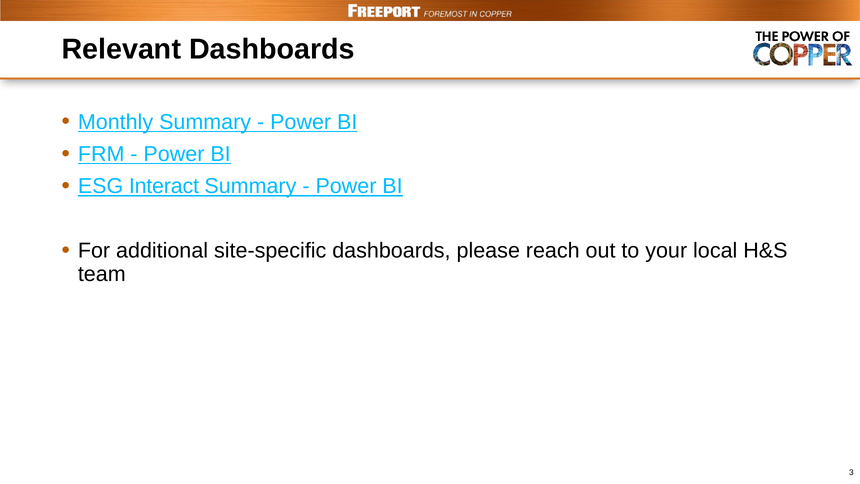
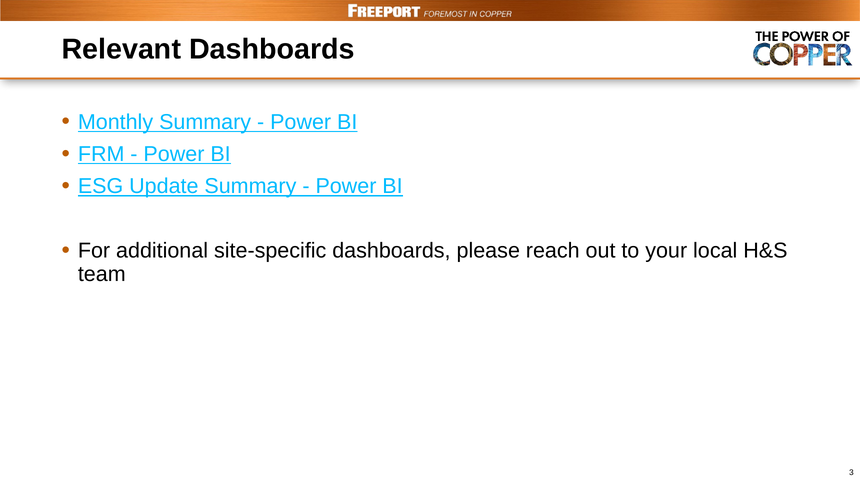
Interact: Interact -> Update
